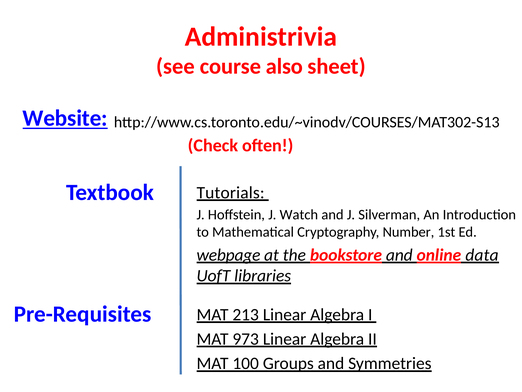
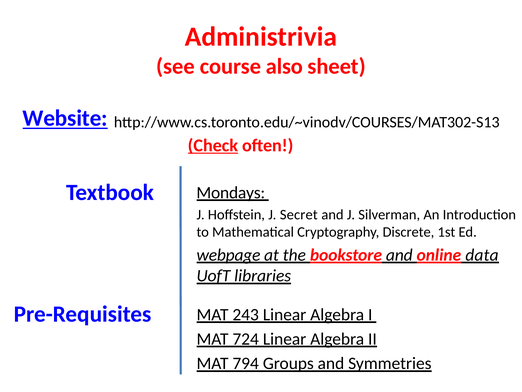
Check underline: none -> present
Tutorials: Tutorials -> Mondays
Watch: Watch -> Secret
Number: Number -> Discrete
213: 213 -> 243
973: 973 -> 724
100: 100 -> 794
